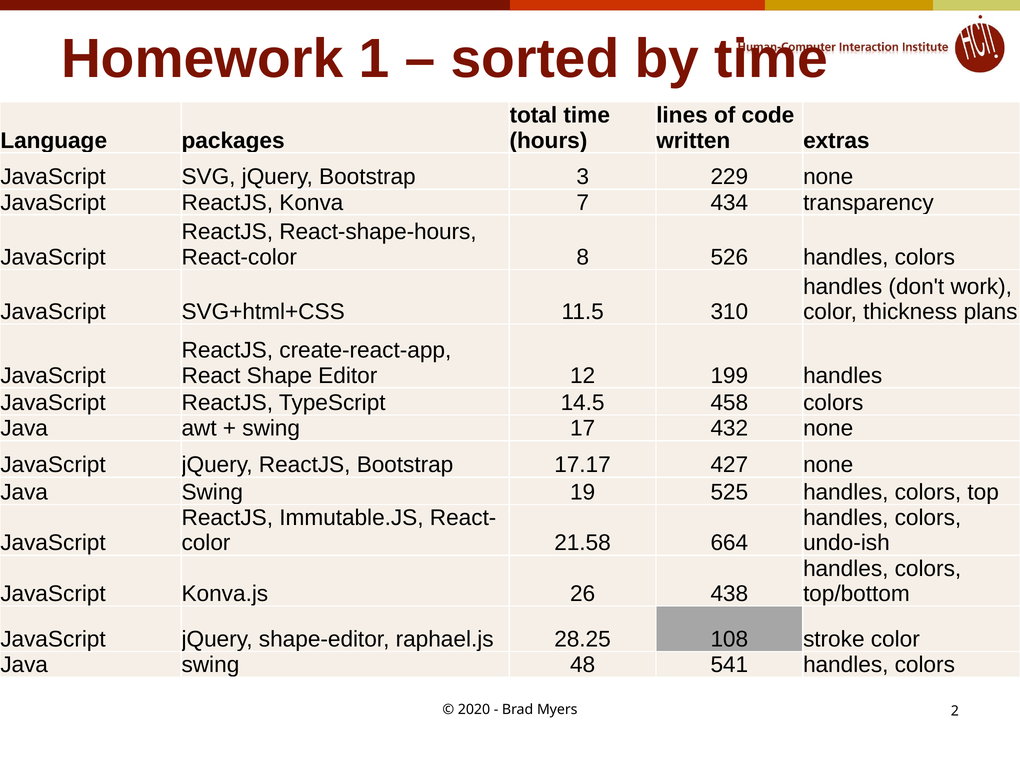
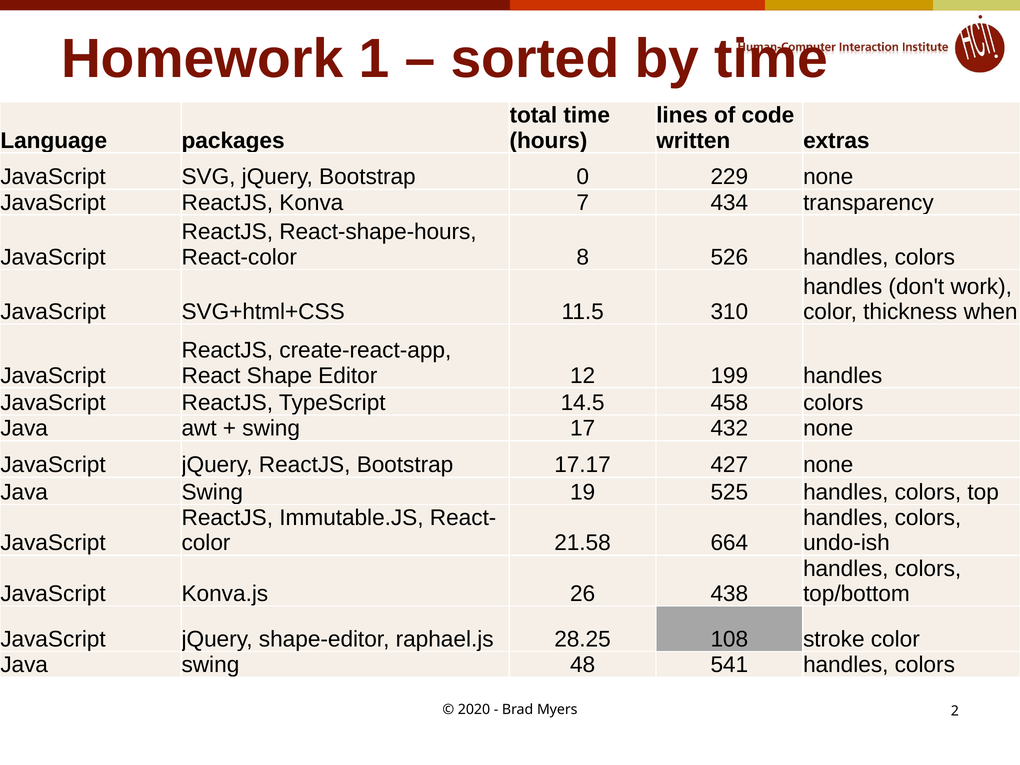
3: 3 -> 0
plans: plans -> when
